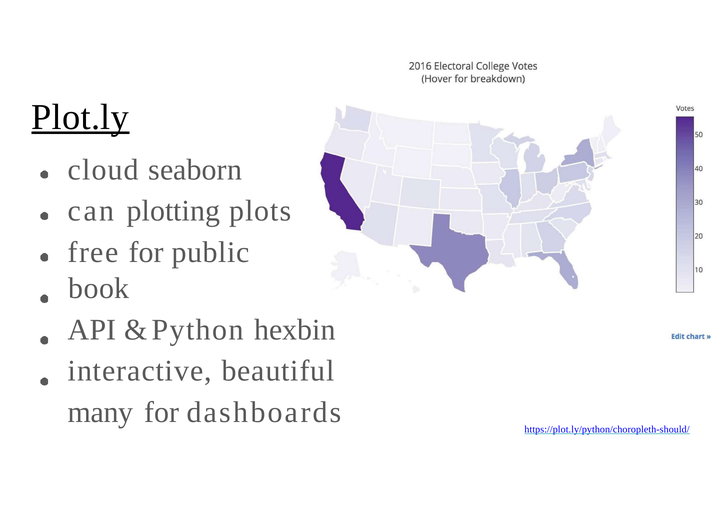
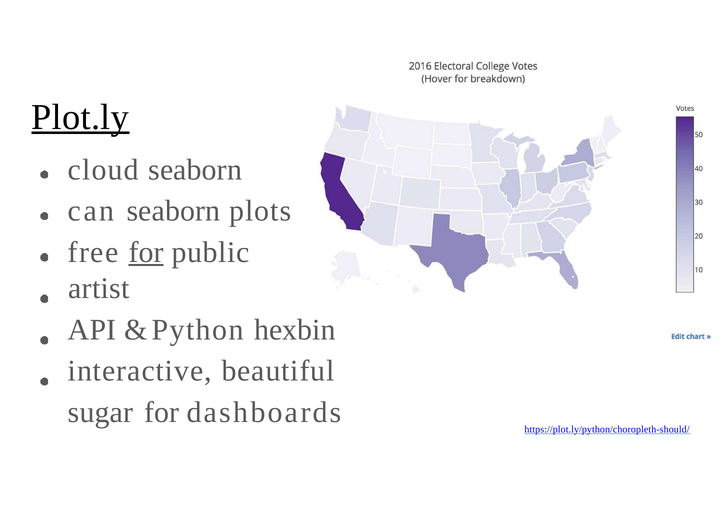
can plotting: plotting -> seaborn
for at (146, 252) underline: none -> present
book: book -> artist
many: many -> sugar
